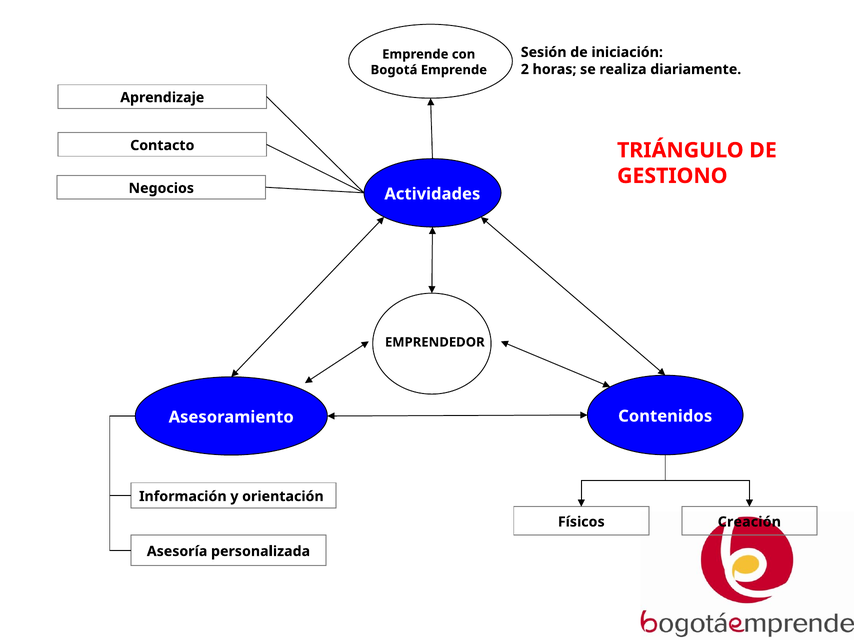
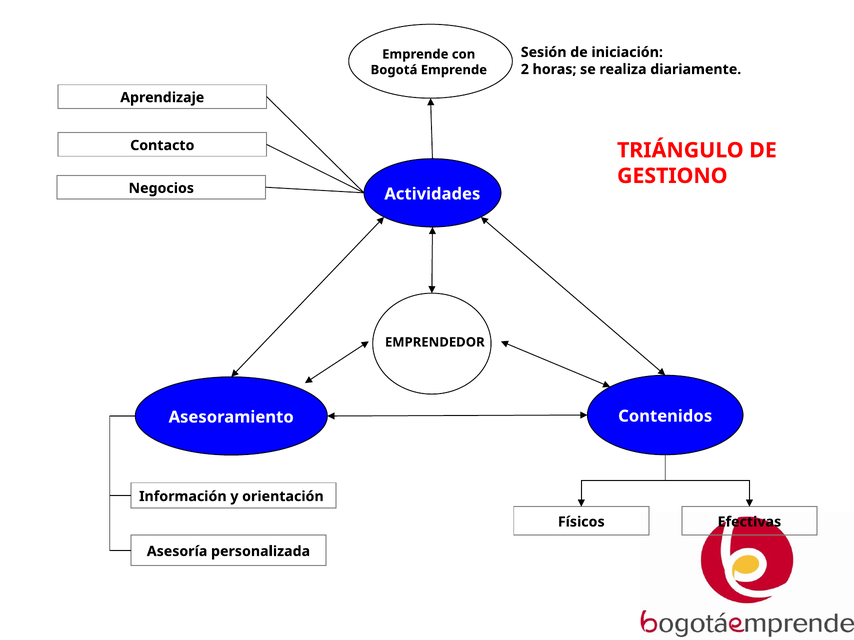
Creación: Creación -> Efectivas
